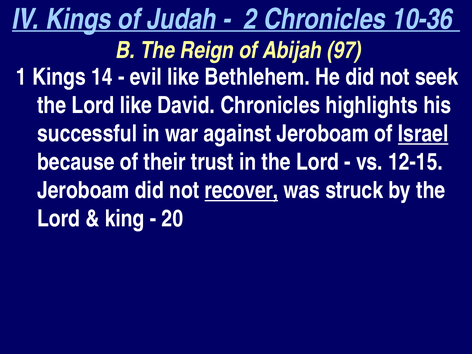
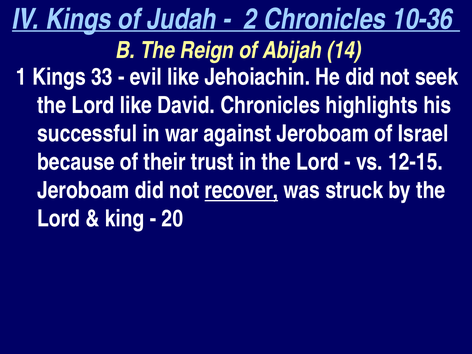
97: 97 -> 14
14: 14 -> 33
Bethlehem: Bethlehem -> Jehoiachin
Israel underline: present -> none
